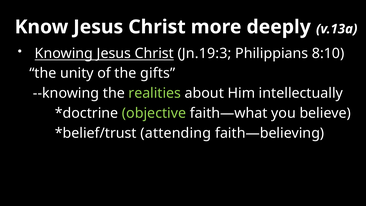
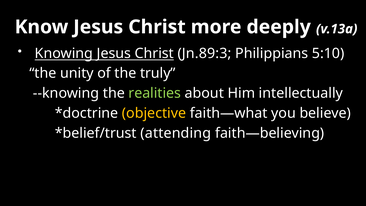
Jn.19:3: Jn.19:3 -> Jn.89:3
8:10: 8:10 -> 5:10
gifts: gifts -> truly
objective colour: light green -> yellow
